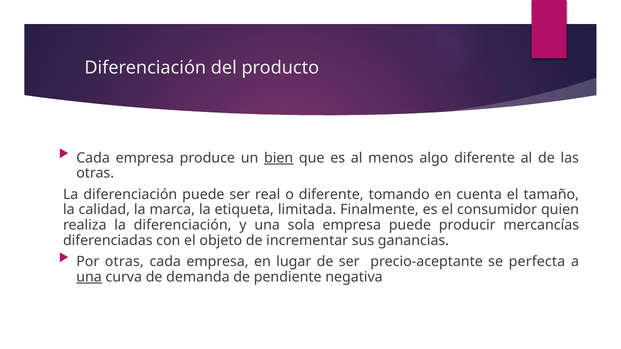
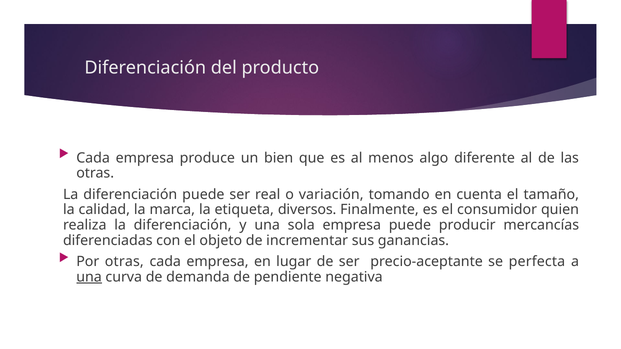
bien underline: present -> none
o diferente: diferente -> variación
limitada: limitada -> diversos
